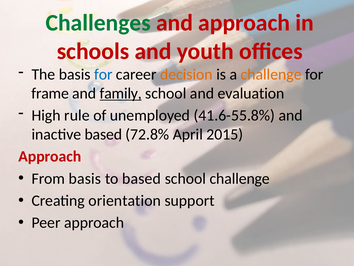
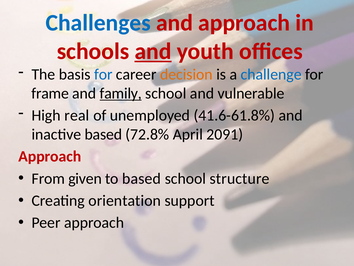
Challenges colour: green -> blue
and at (153, 51) underline: none -> present
challenge at (271, 74) colour: orange -> blue
evaluation: evaluation -> vulnerable
rule: rule -> real
41.6-55.8%: 41.6-55.8% -> 41.6-61.8%
2015: 2015 -> 2091
From basis: basis -> given
school challenge: challenge -> structure
